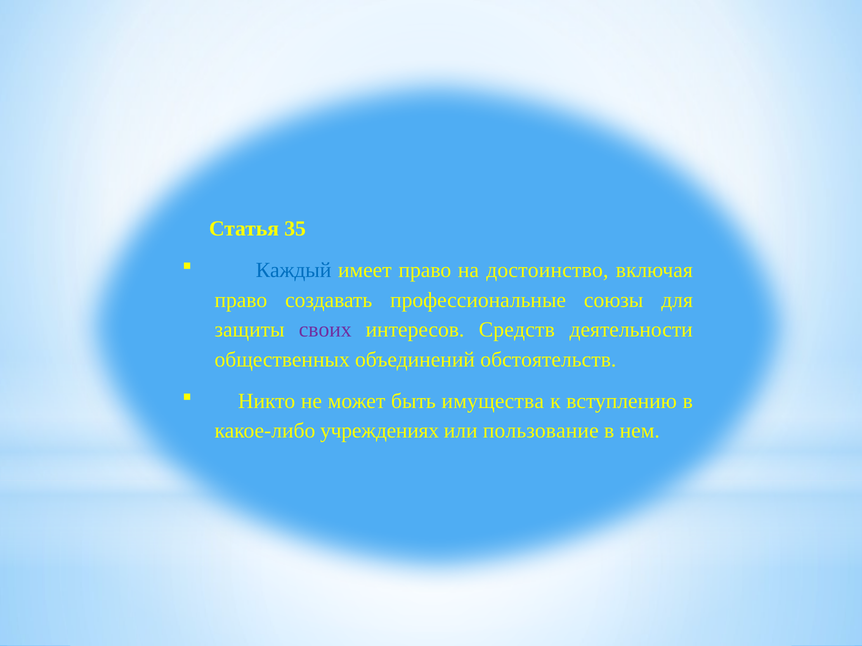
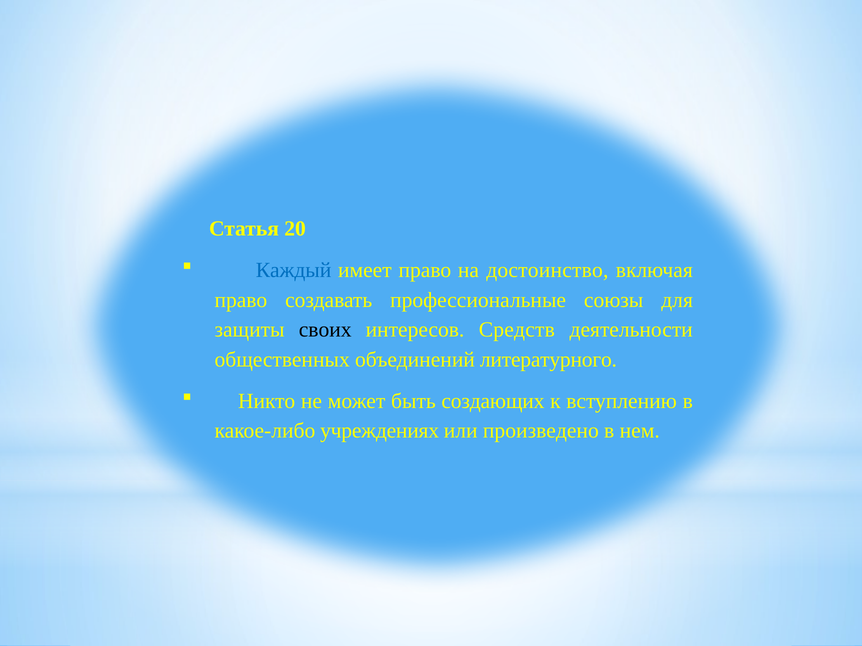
35: 35 -> 20
своих colour: purple -> black
обстоятельств: обстоятельств -> литературного
имущества: имущества -> создающих
пользование: пользование -> произведено
